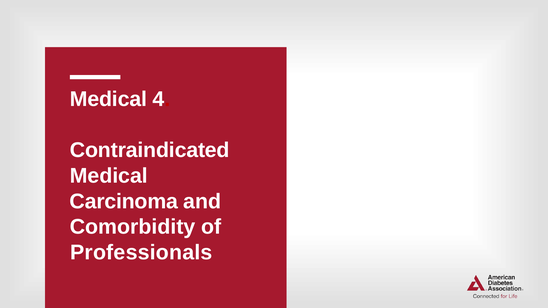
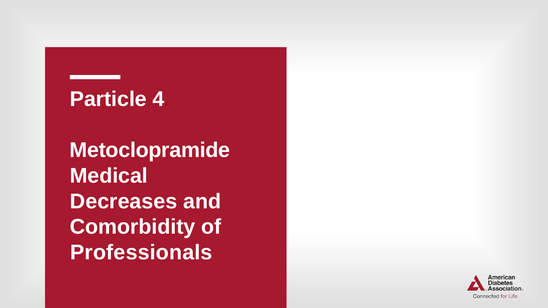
Medical at (108, 99): Medical -> Particle
Contraindicated: Contraindicated -> Metoclopramide
Carcinoma: Carcinoma -> Decreases
